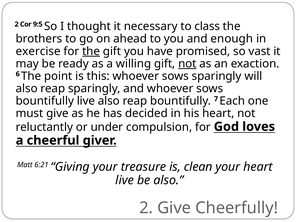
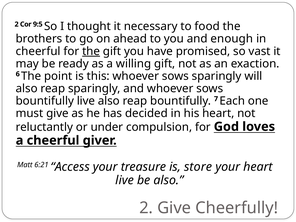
class: class -> food
exercise at (38, 51): exercise -> cheerful
not at (187, 64) underline: present -> none
Giving: Giving -> Access
clean: clean -> store
